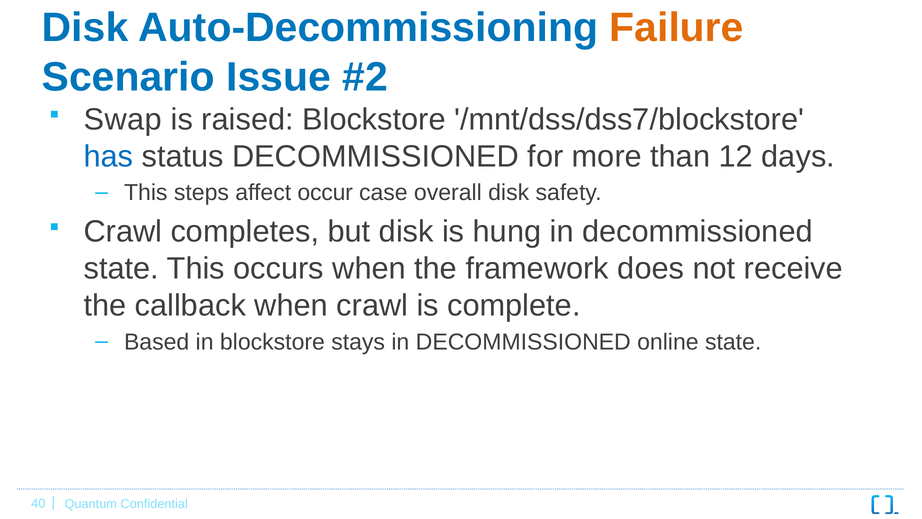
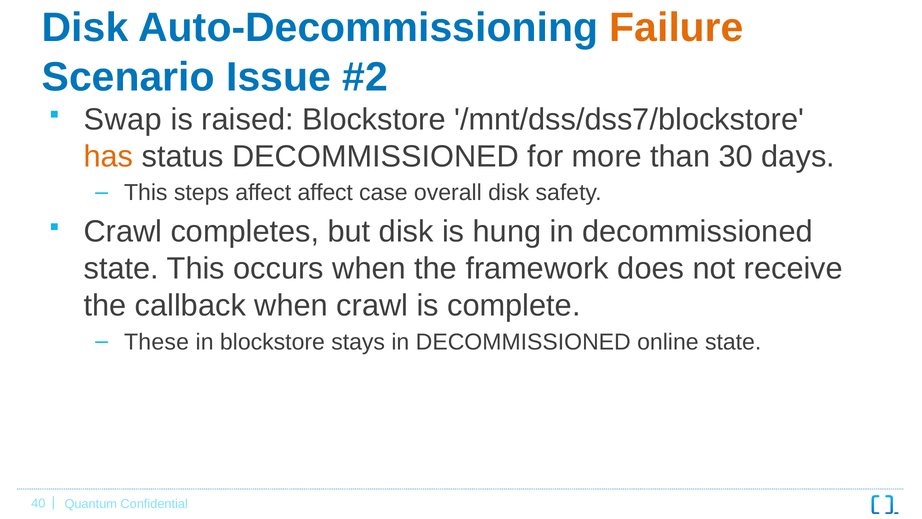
has colour: blue -> orange
12: 12 -> 30
affect occur: occur -> affect
Based: Based -> These
